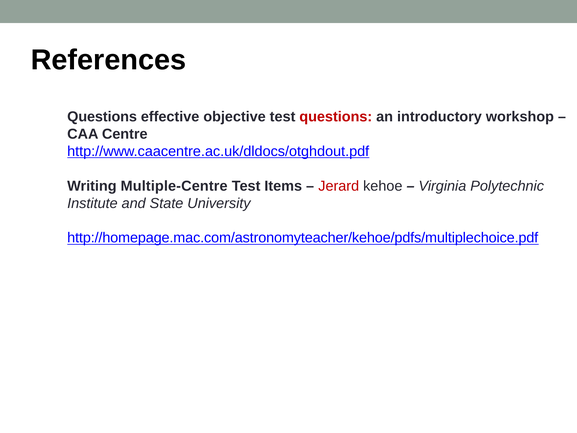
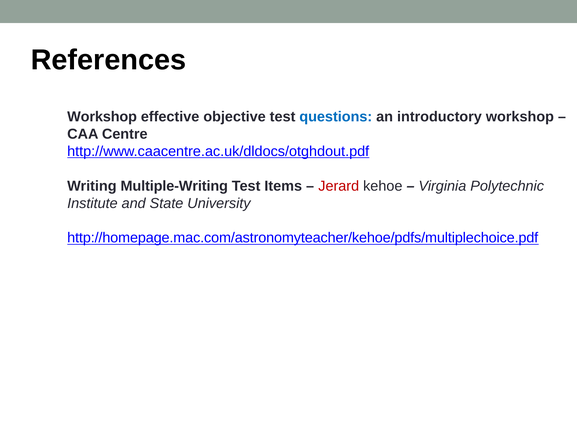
Questions at (102, 117): Questions -> Workshop
questions at (336, 117) colour: red -> blue
Multiple-Centre: Multiple-Centre -> Multiple-Writing
